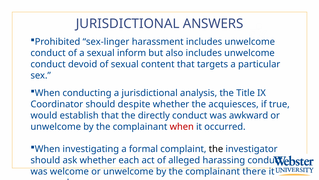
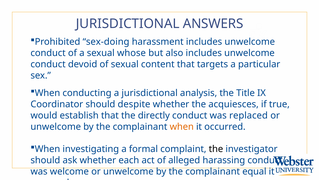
sex-linger: sex-linger -> sex-doing
inform: inform -> whose
awkward: awkward -> replaced
when at (182, 126) colour: red -> orange
there: there -> equal
